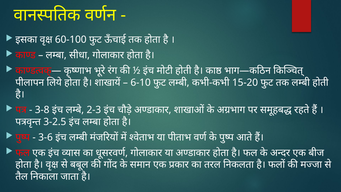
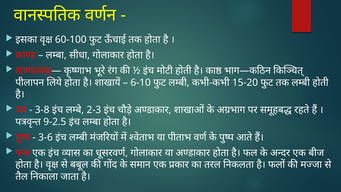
3-2.5: 3-2.5 -> 9-2.5
